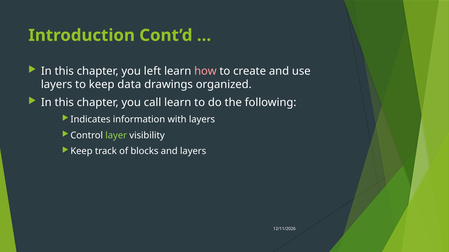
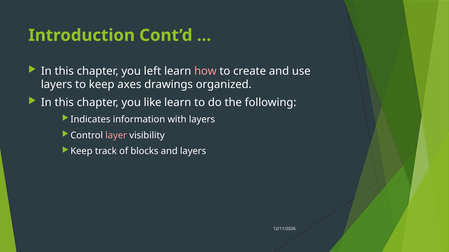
data: data -> axes
call: call -> like
layer colour: light green -> pink
